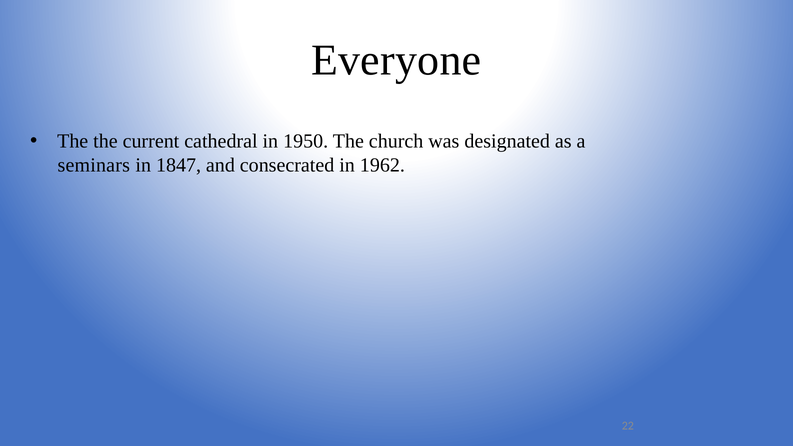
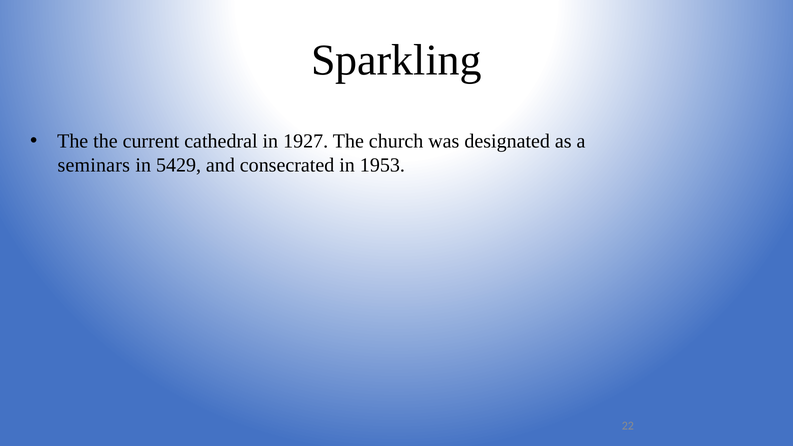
Everyone: Everyone -> Sparkling
1950: 1950 -> 1927
1847: 1847 -> 5429
1962: 1962 -> 1953
